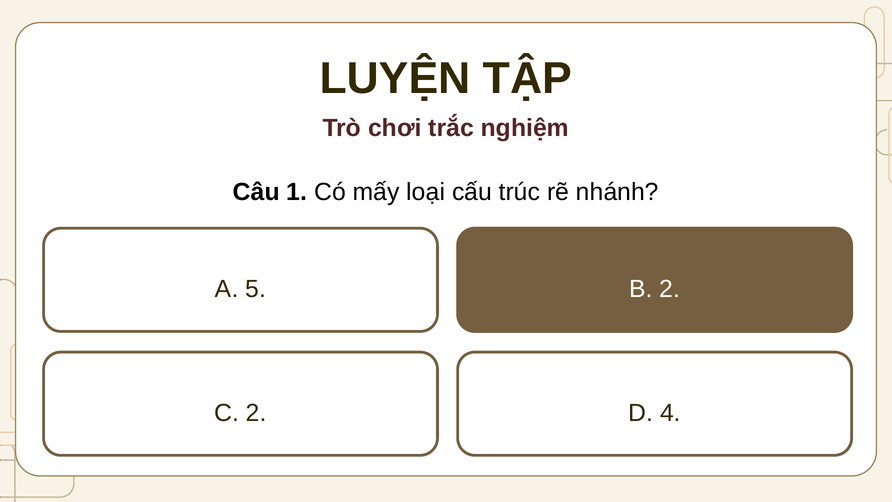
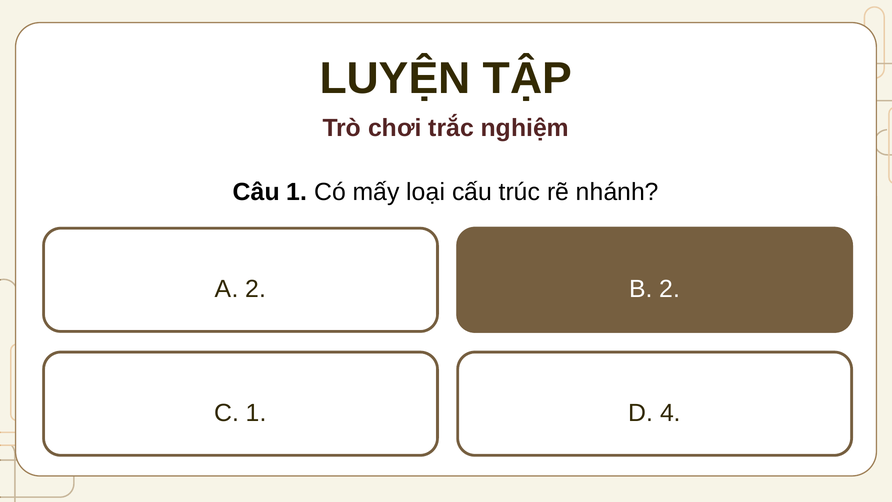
A 5: 5 -> 2
C 2: 2 -> 1
